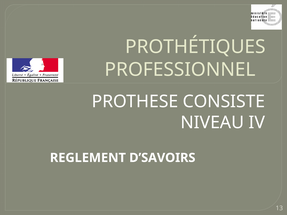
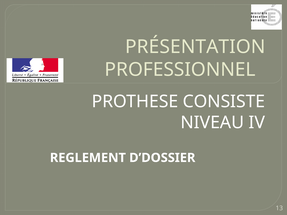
PROTHÉTIQUES: PROTHÉTIQUES -> PRÉSENTATION
D’SAVOIRS: D’SAVOIRS -> D’DOSSIER
